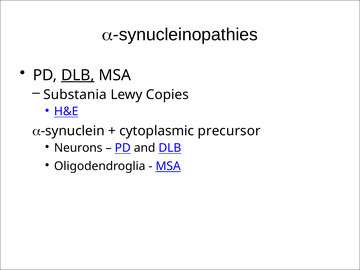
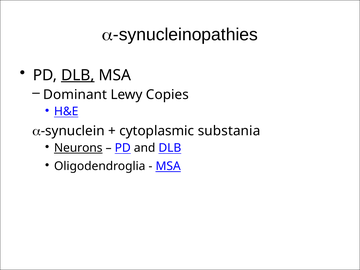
Substania: Substania -> Dominant
precursor: precursor -> substania
Neurons underline: none -> present
